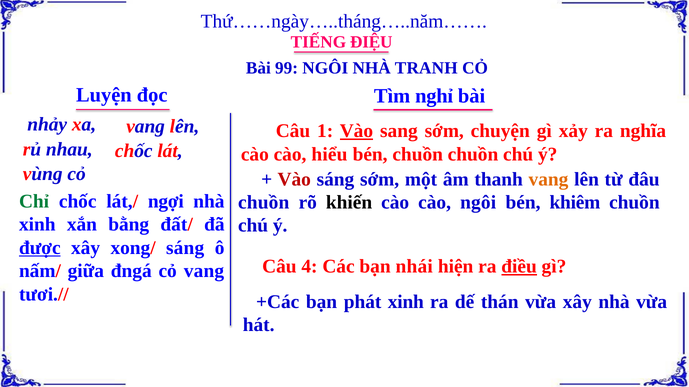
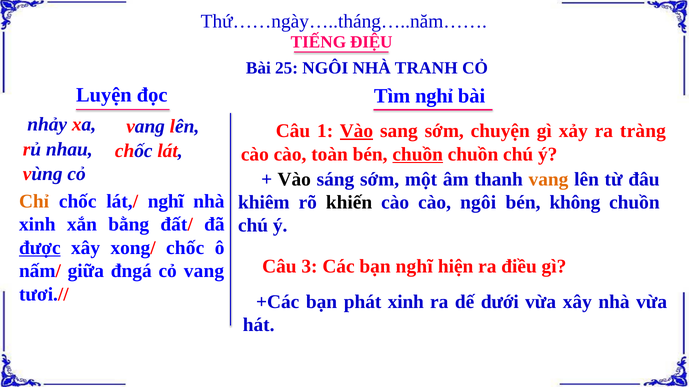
99: 99 -> 25
nghĩa: nghĩa -> tràng
hiểu: hiểu -> toàn
chuồn at (418, 154) underline: none -> present
Vào at (294, 179) colour: red -> black
Chỉ colour: green -> orange
lát,/ ngợi: ngợi -> nghĩ
chuồn at (264, 202): chuồn -> khiêm
khiêm: khiêm -> không
xong/ sáng: sáng -> chốc
4: 4 -> 3
bạn nhái: nhái -> nghĩ
điều underline: present -> none
thán: thán -> dưới
